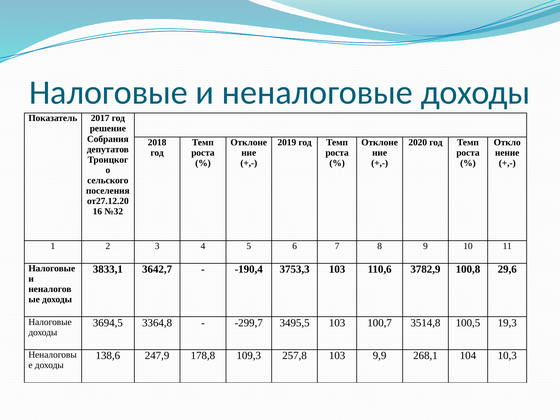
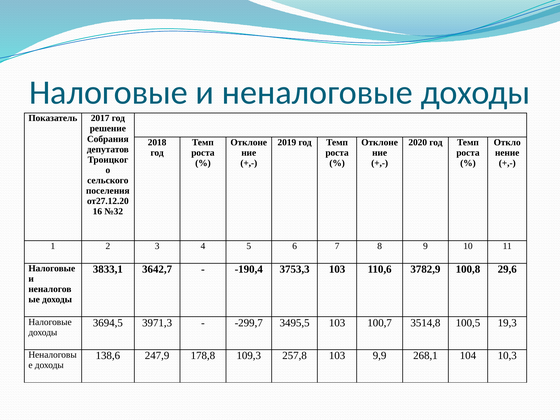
3364,8: 3364,8 -> 3971,3
